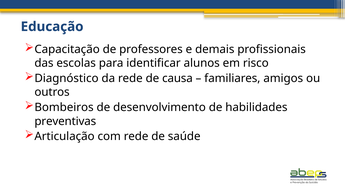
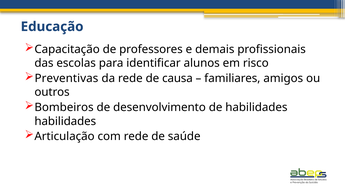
Diagnóstico: Diagnóstico -> Preventivas
preventivas at (65, 121): preventivas -> habilidades
